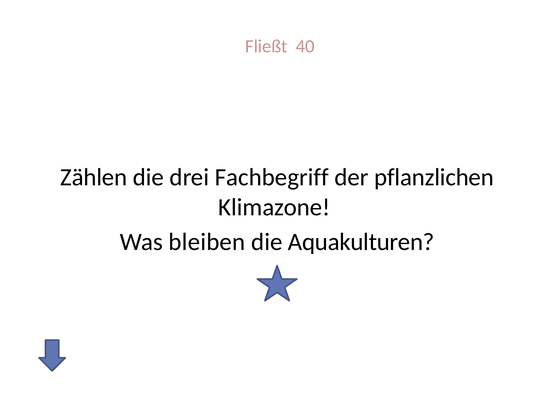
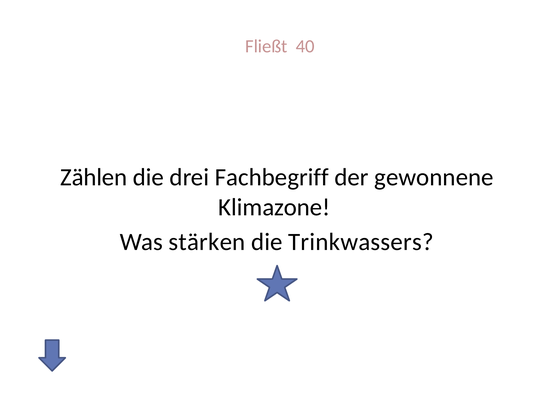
pflanzlichen: pflanzlichen -> gewonnene
bleiben: bleiben -> stärken
Aquakulturen: Aquakulturen -> Trinkwassers
